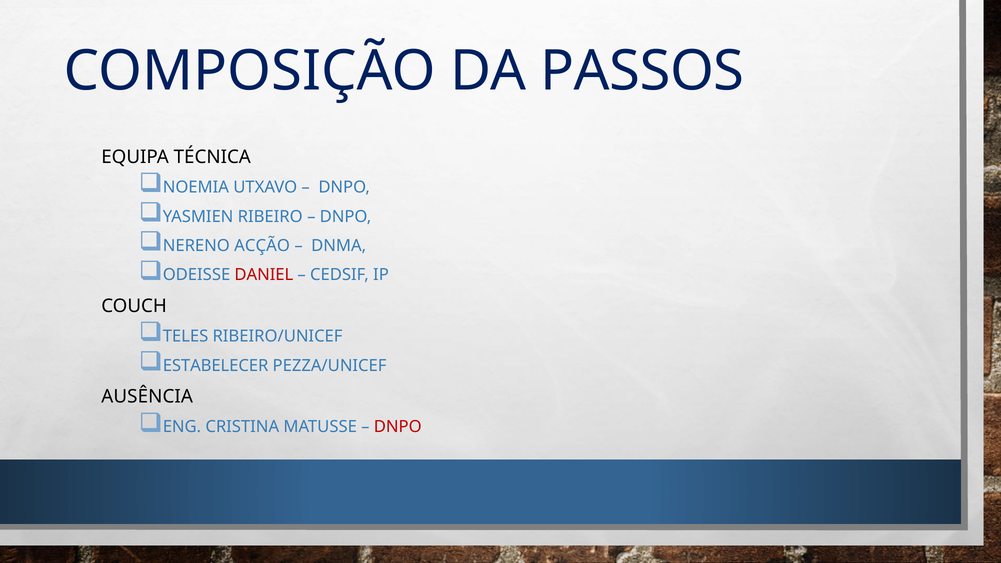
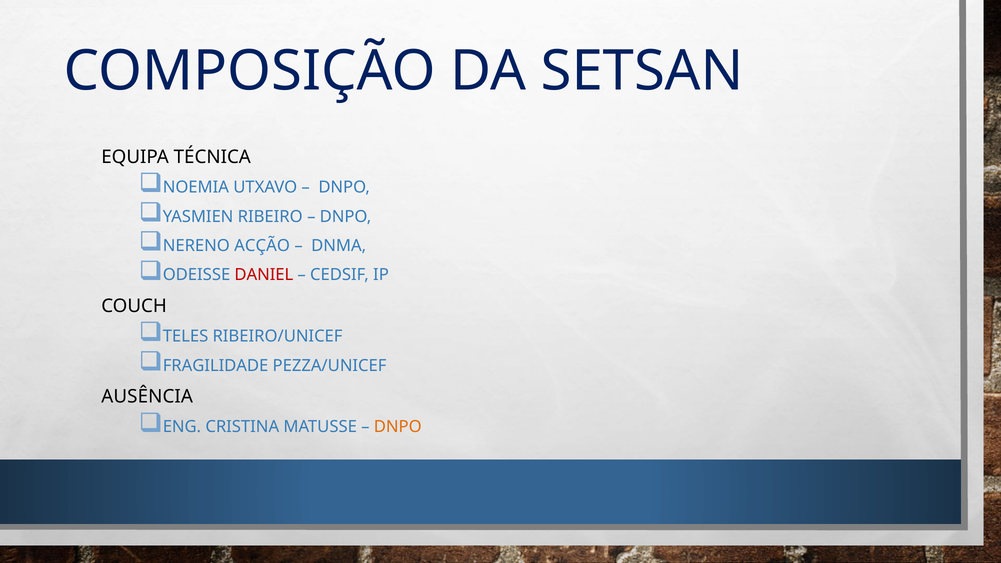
PASSOS: PASSOS -> SETSAN
ESTABELECER: ESTABELECER -> FRAGILIDADE
DNPO at (398, 427) colour: red -> orange
